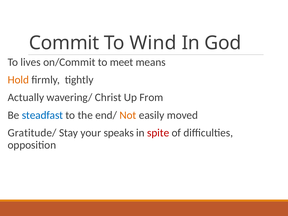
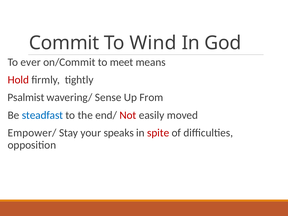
lives: lives -> ever
Hold colour: orange -> red
Actually: Actually -> Psalmist
Christ: Christ -> Sense
Not colour: orange -> red
Gratitude/: Gratitude/ -> Empower/
